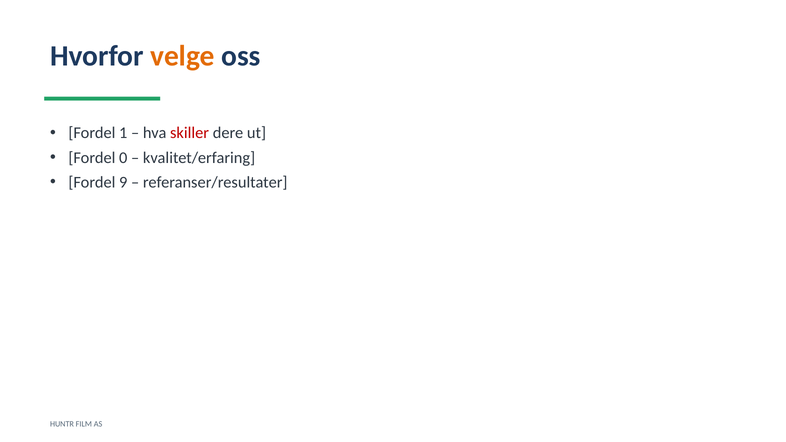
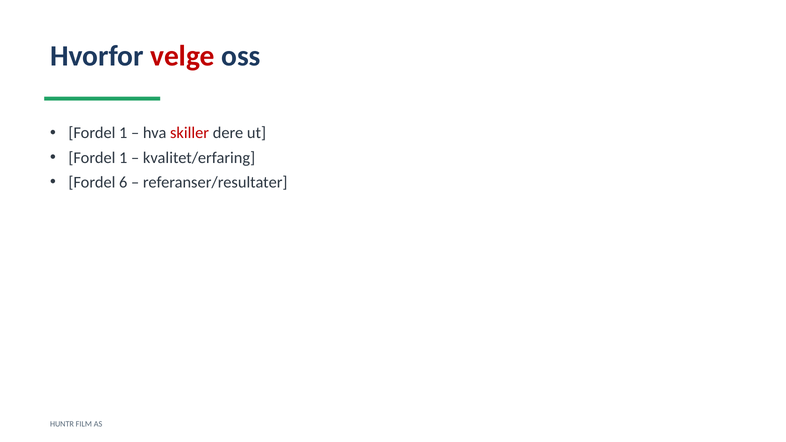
velge colour: orange -> red
0 at (123, 158): 0 -> 1
9: 9 -> 6
